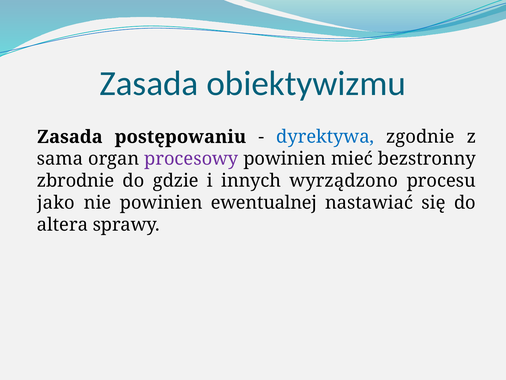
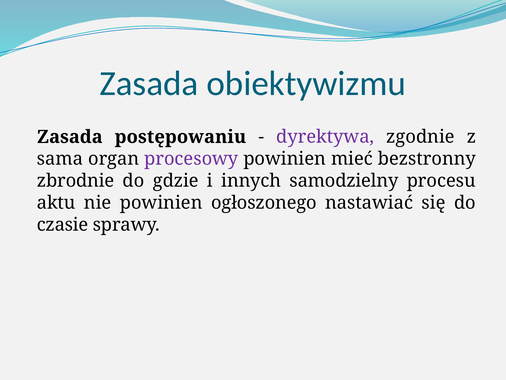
dyrektywa colour: blue -> purple
wyrządzono: wyrządzono -> samodzielny
jako: jako -> aktu
ewentualnej: ewentualnej -> ogłoszonego
altera: altera -> czasie
